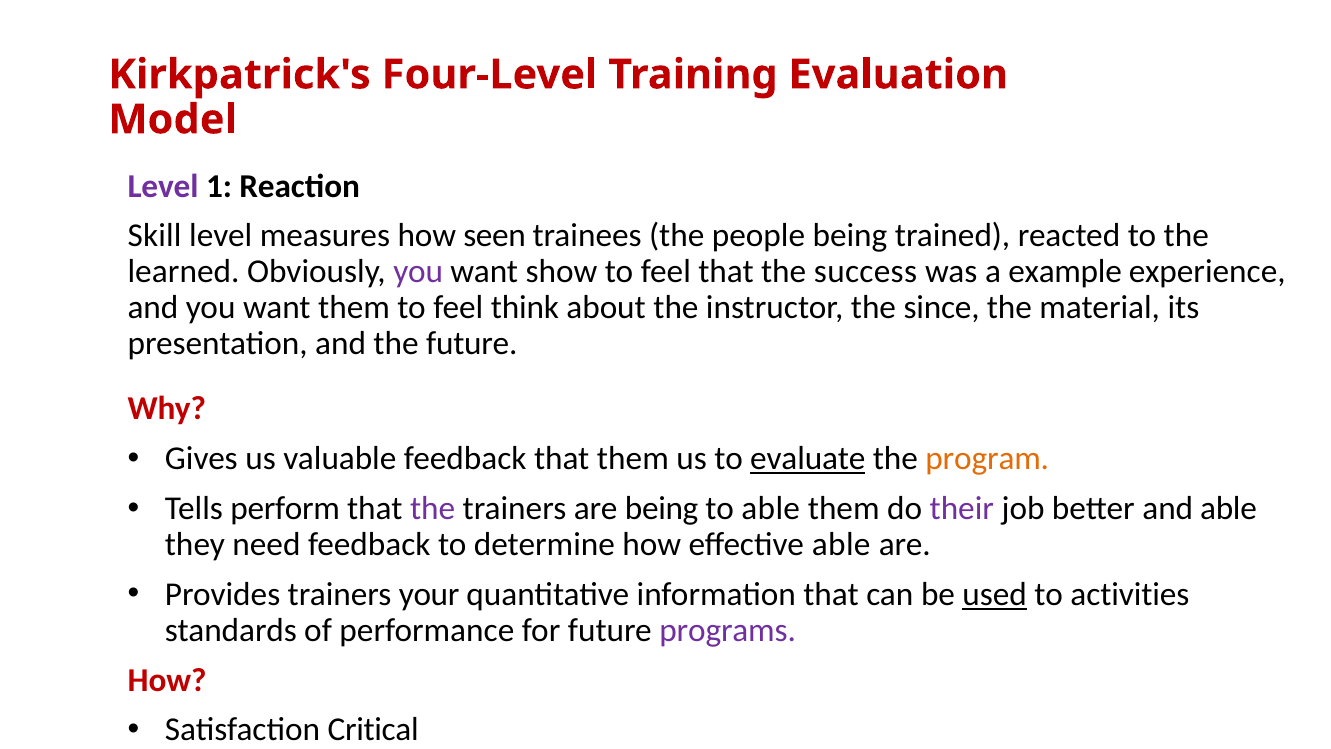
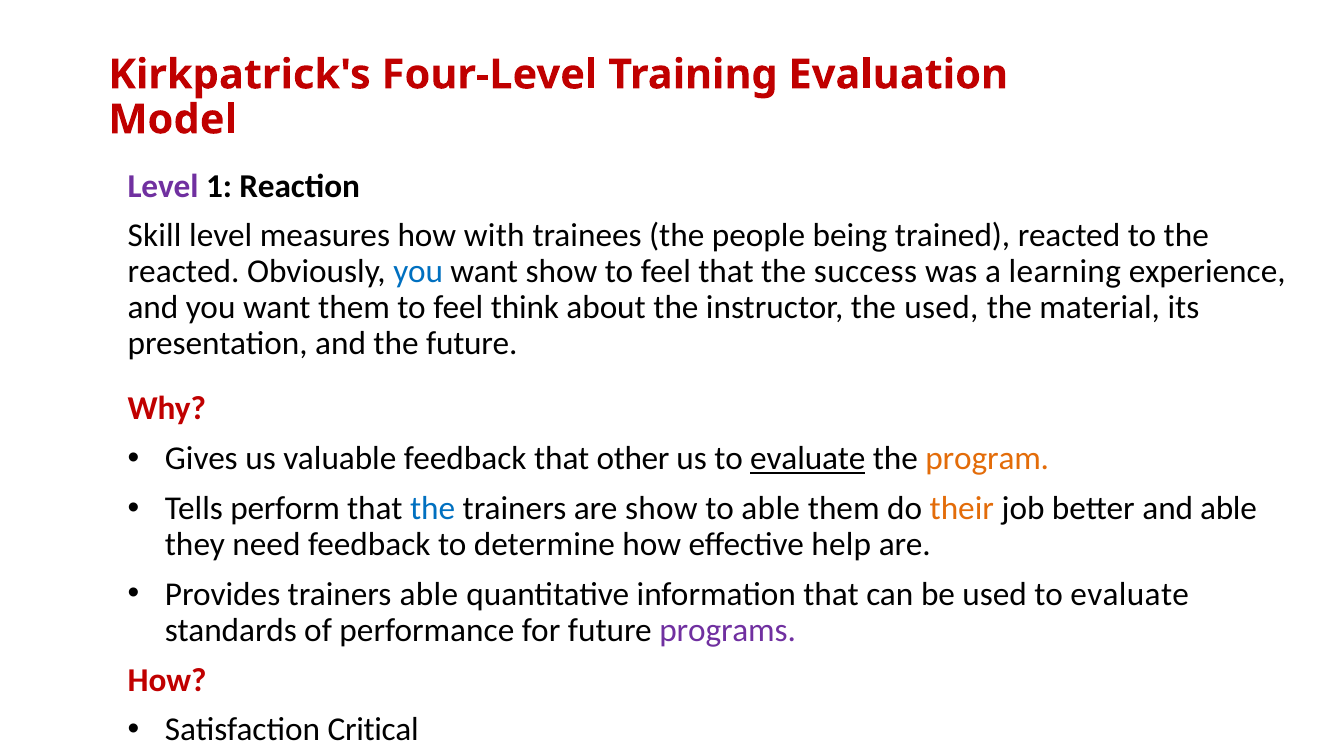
seen: seen -> with
learned at (184, 272): learned -> reacted
you at (418, 272) colour: purple -> blue
example: example -> learning
the since: since -> used
that them: them -> other
the at (433, 508) colour: purple -> blue
are being: being -> show
their colour: purple -> orange
effective able: able -> help
trainers your: your -> able
used at (995, 594) underline: present -> none
activities at (1130, 594): activities -> evaluate
